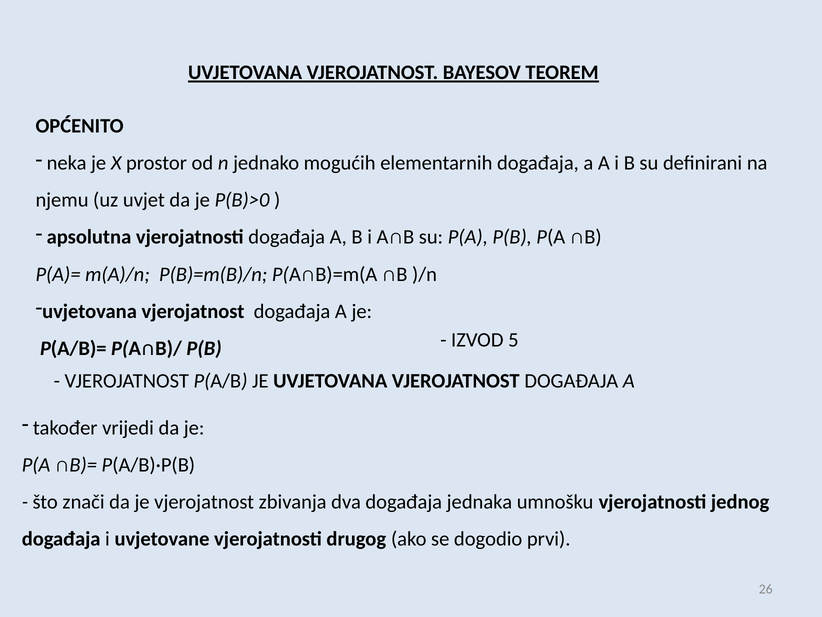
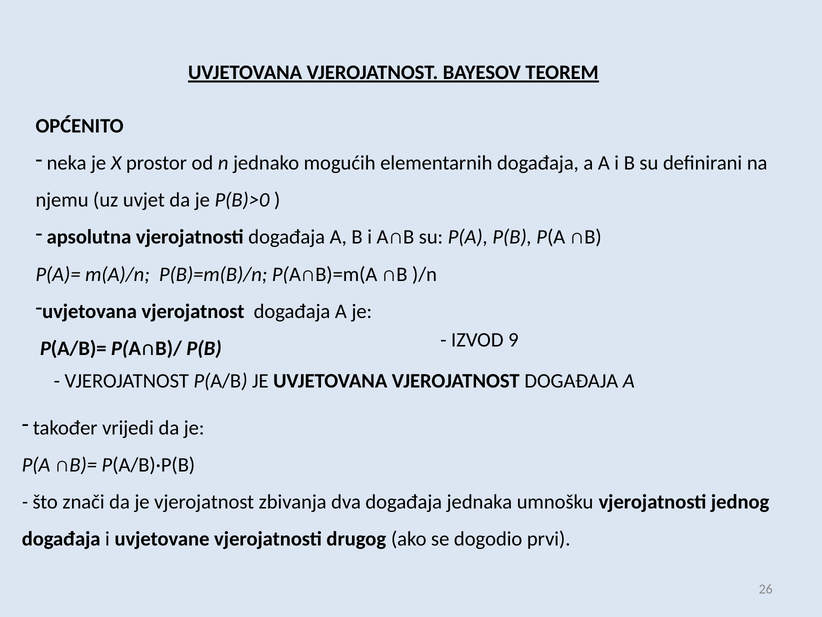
5: 5 -> 9
